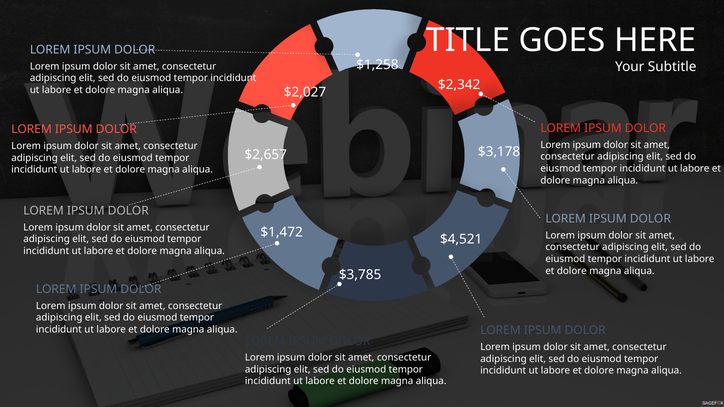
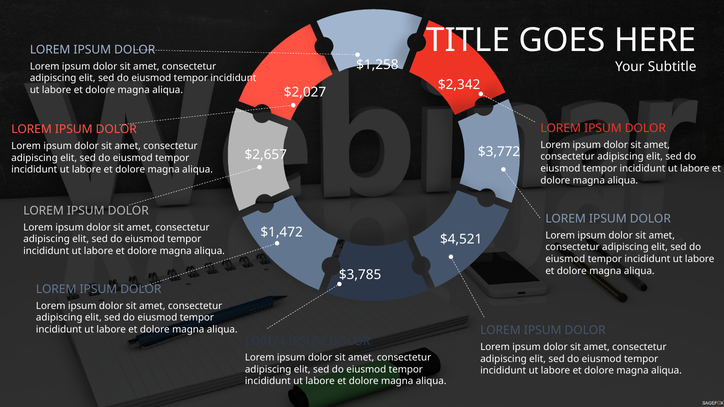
$3,178: $3,178 -> $3,772
